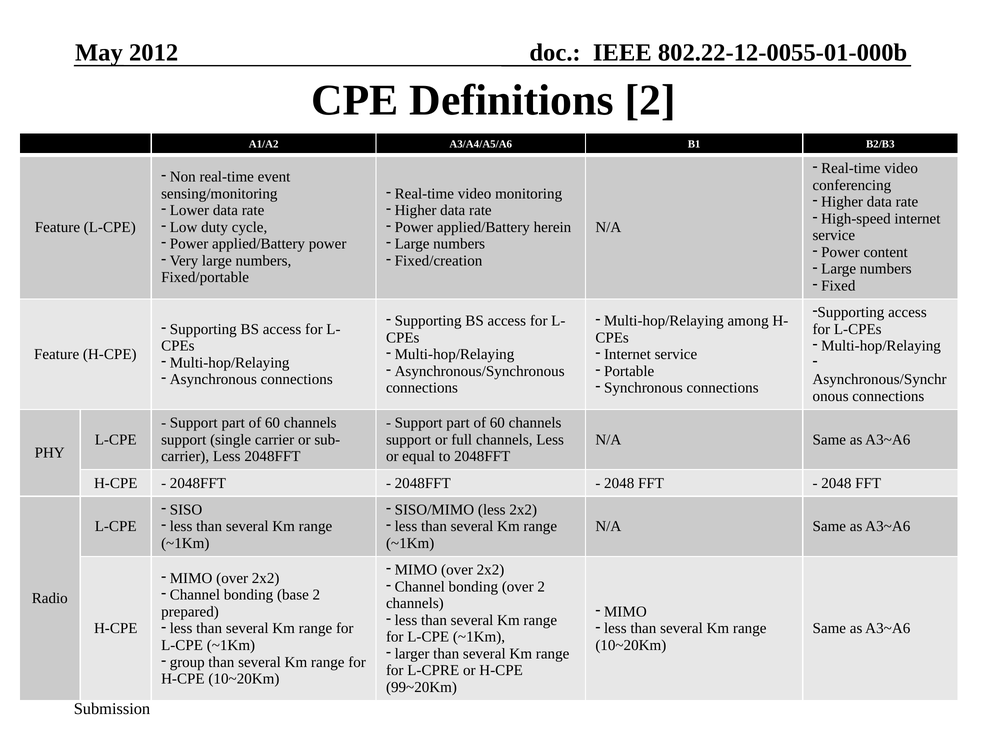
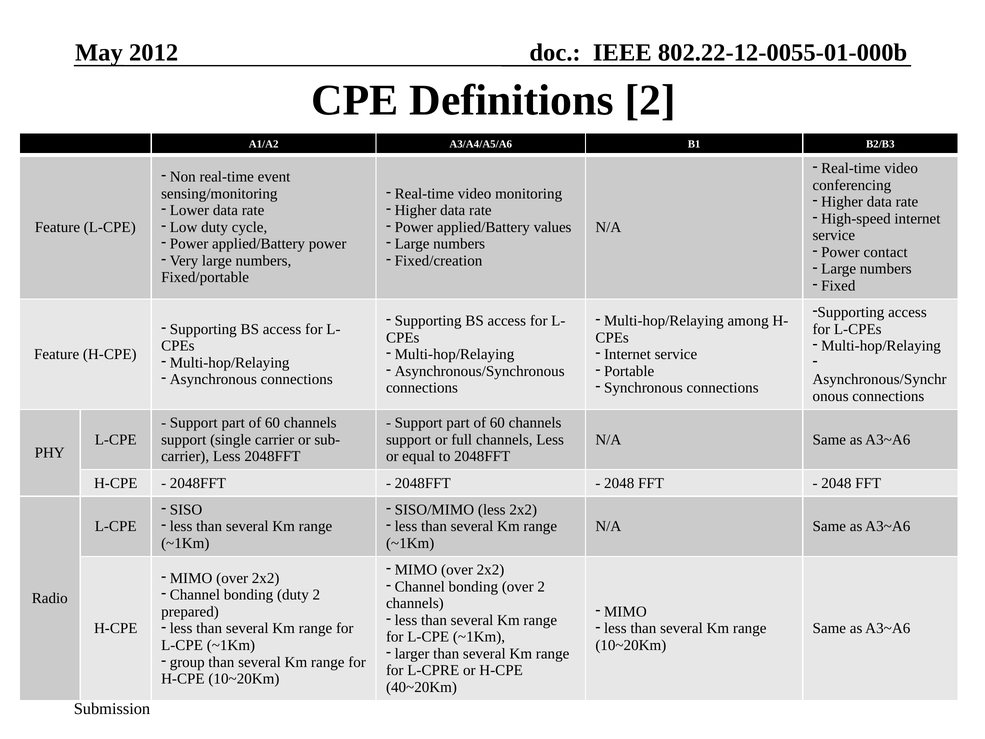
herein: herein -> values
content: content -> contact
bonding base: base -> duty
99~20Km: 99~20Km -> 40~20Km
